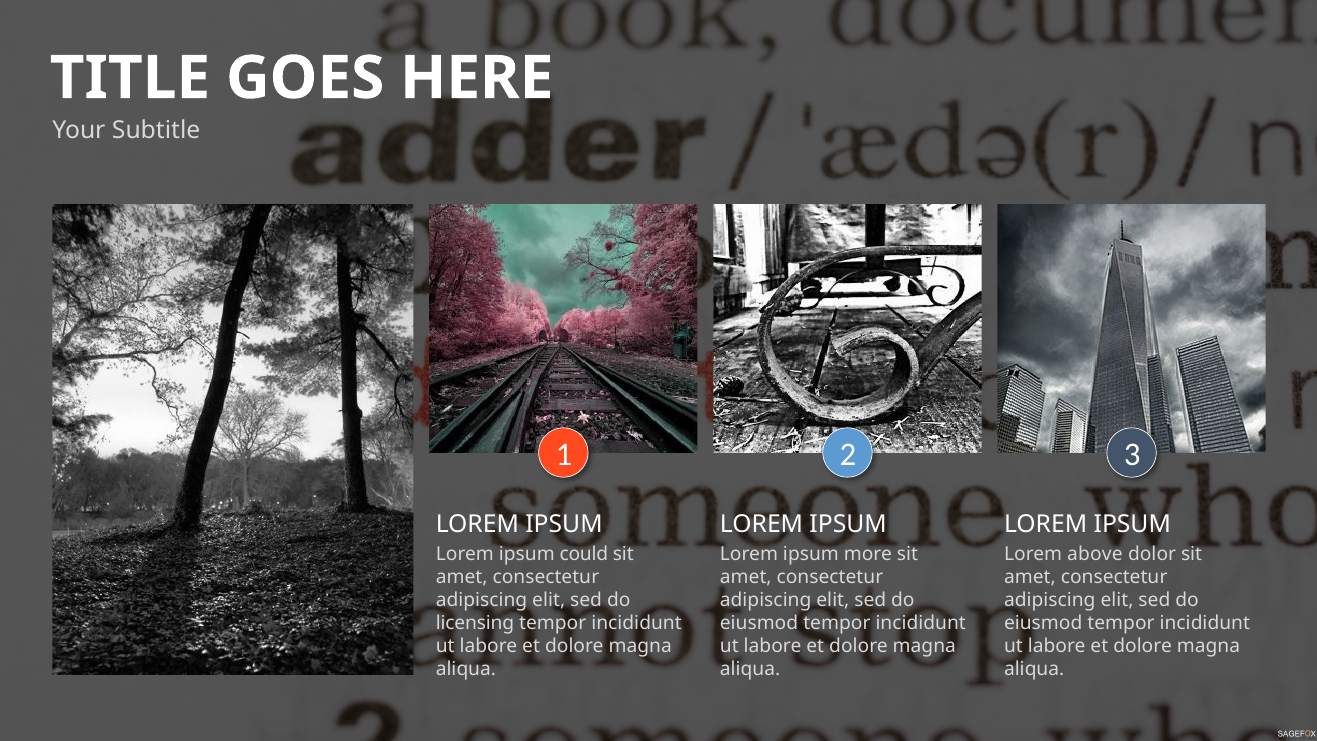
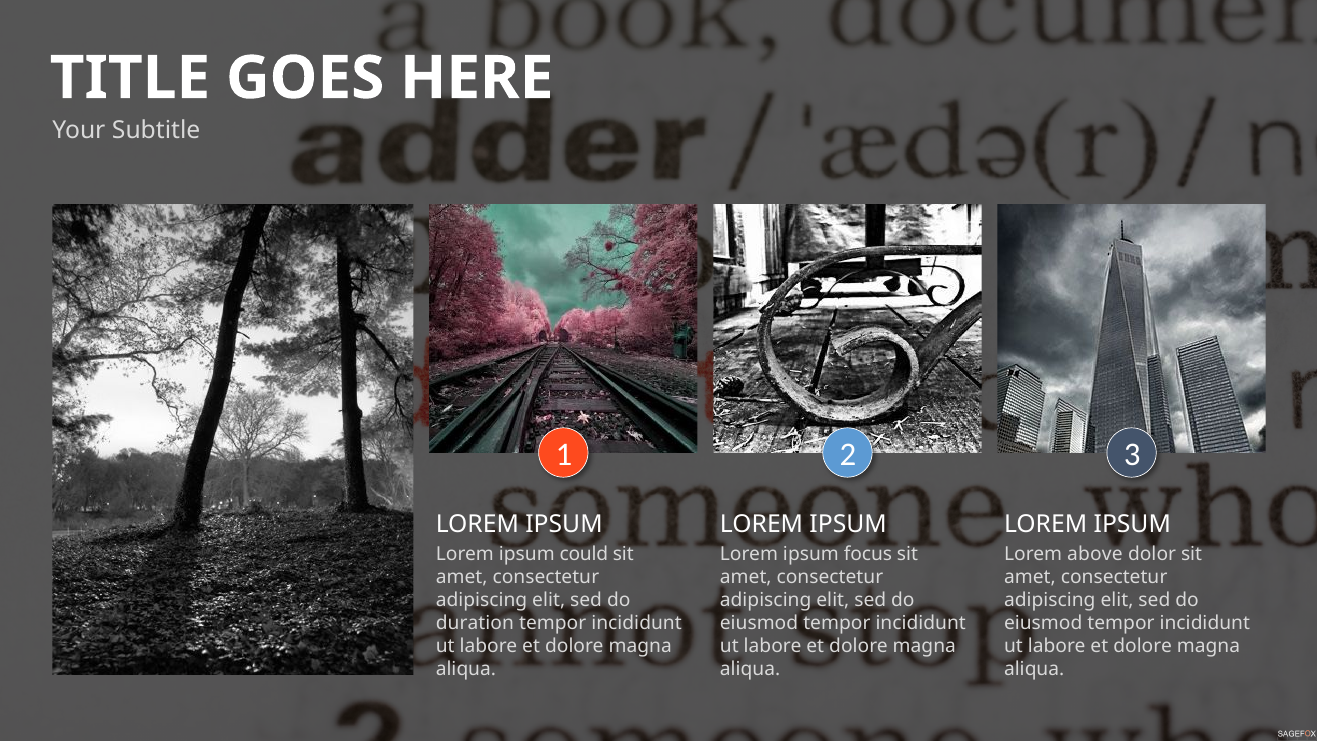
more: more -> focus
licensing: licensing -> duration
